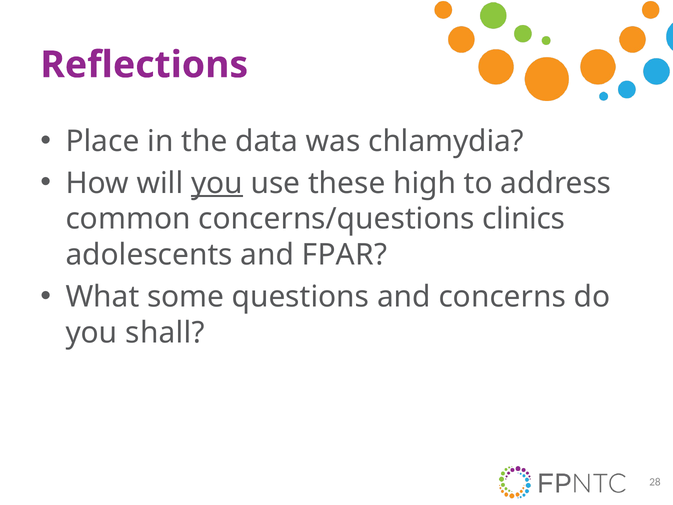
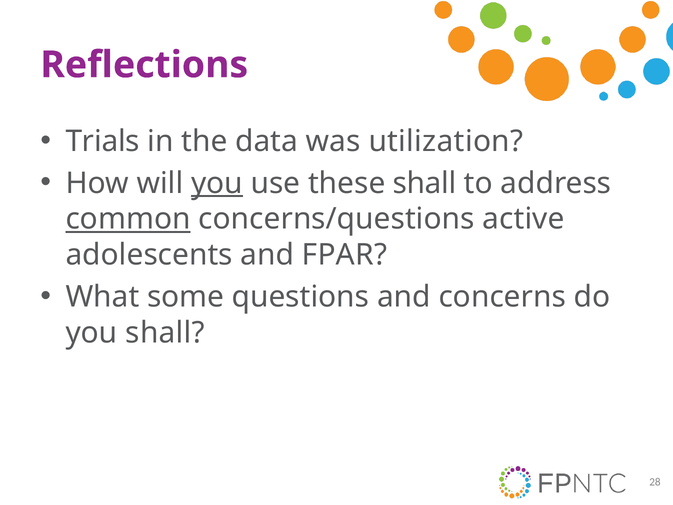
Place: Place -> Trials
chlamydia: chlamydia -> utilization
these high: high -> shall
common underline: none -> present
clinics: clinics -> active
